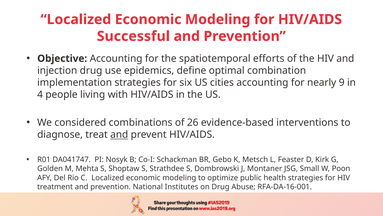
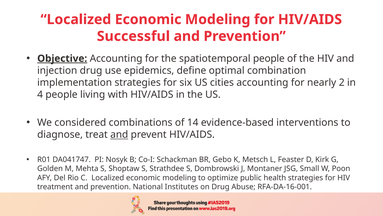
Objective underline: none -> present
spatiotemporal efforts: efforts -> people
9: 9 -> 2
26: 26 -> 14
